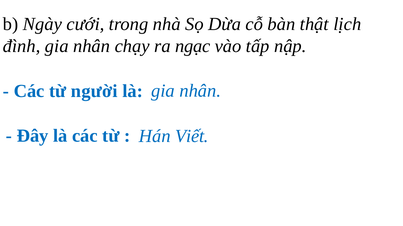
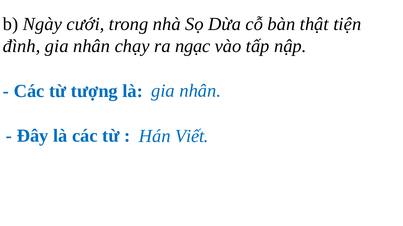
lịch: lịch -> tiện
người: người -> tượng
